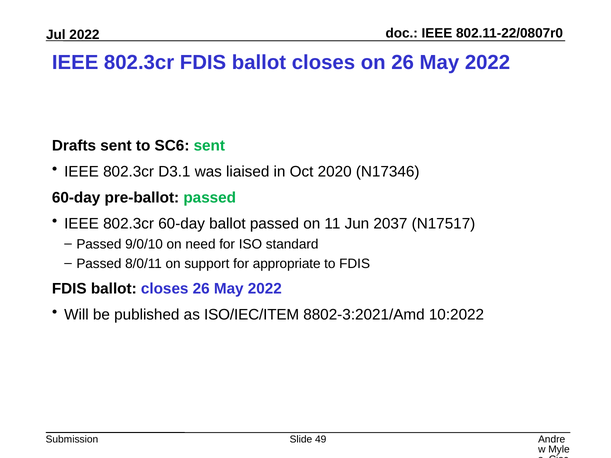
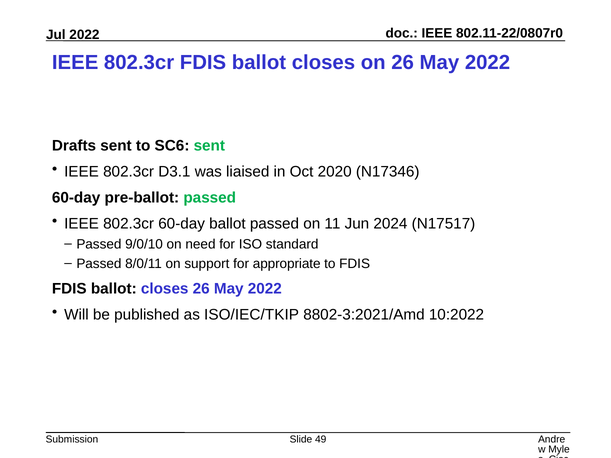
2037: 2037 -> 2024
ISO/IEC/ITEM: ISO/IEC/ITEM -> ISO/IEC/TKIP
